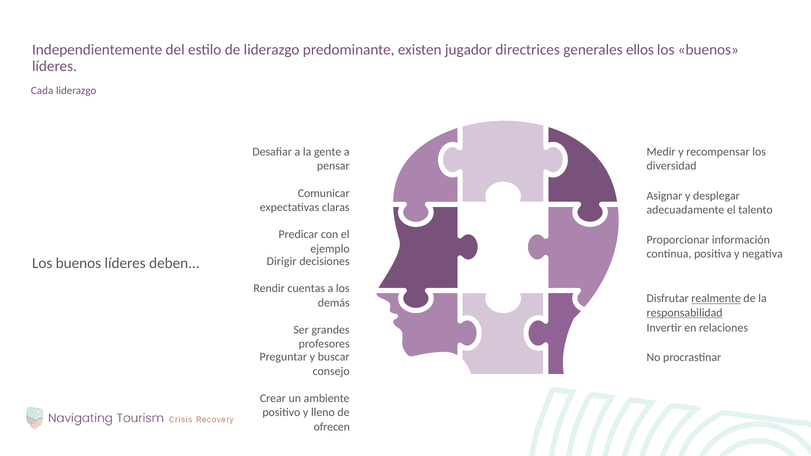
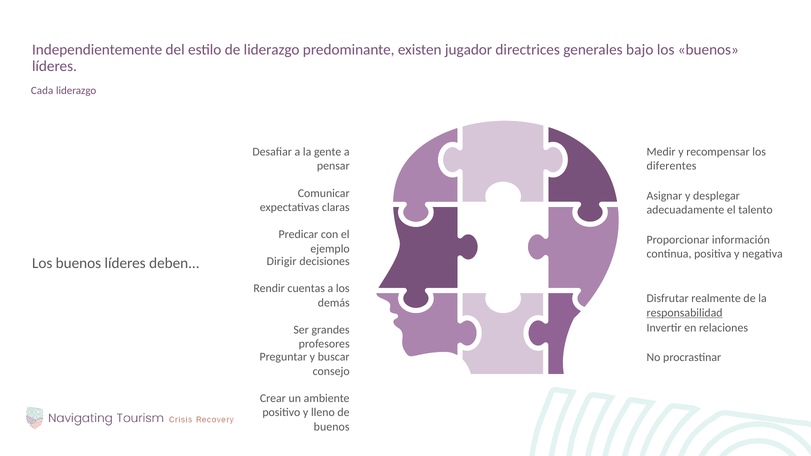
ellos: ellos -> bajo
diversidad: diversidad -> diferentes
realmente underline: present -> none
ofrecen at (332, 427): ofrecen -> buenos
